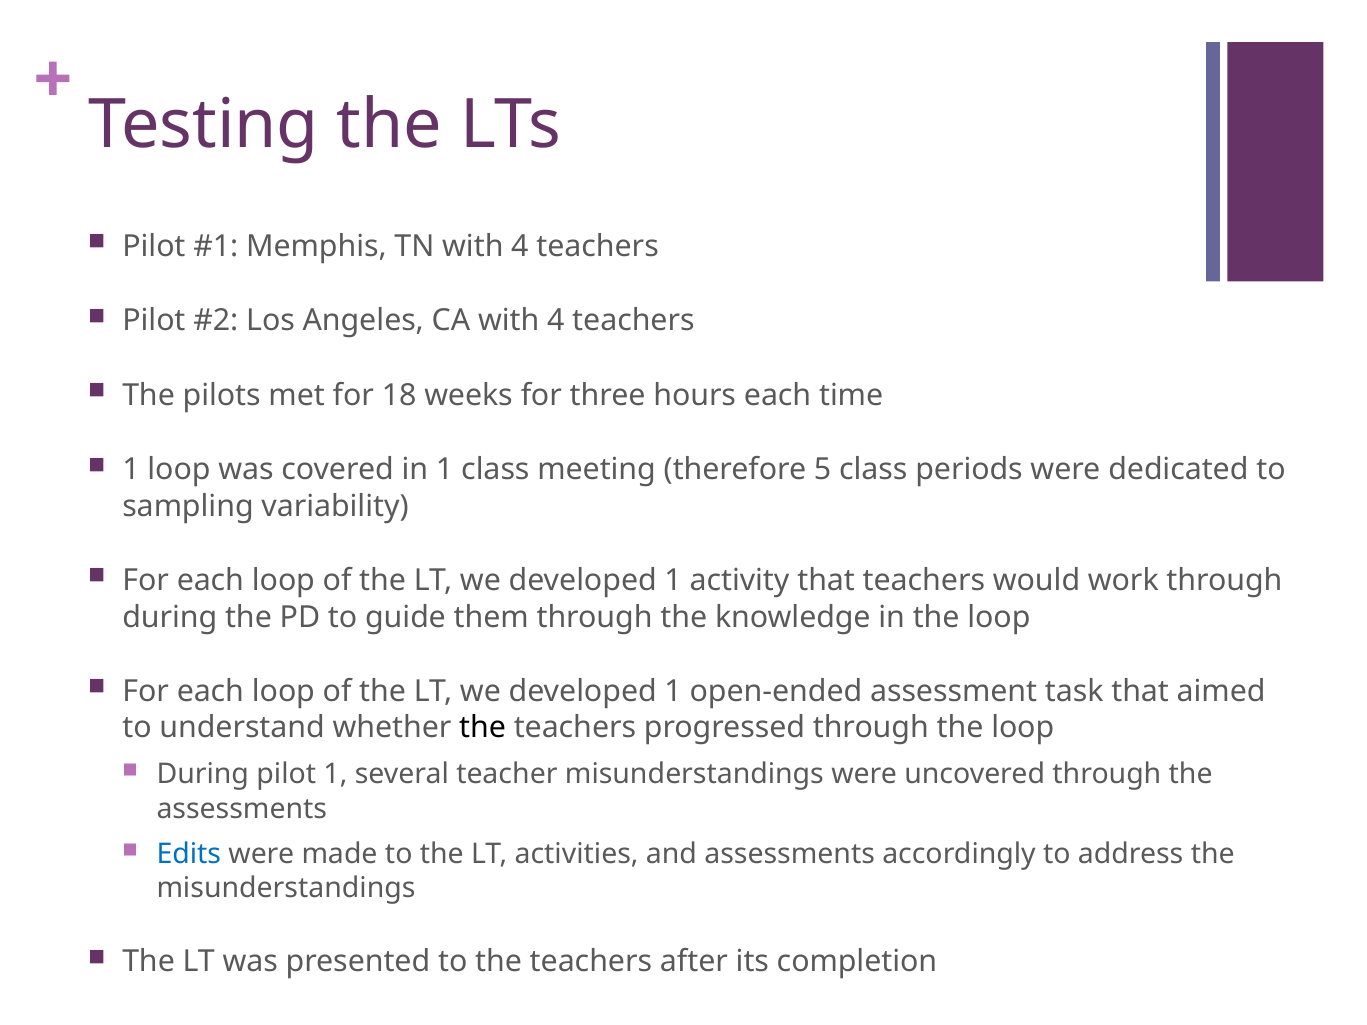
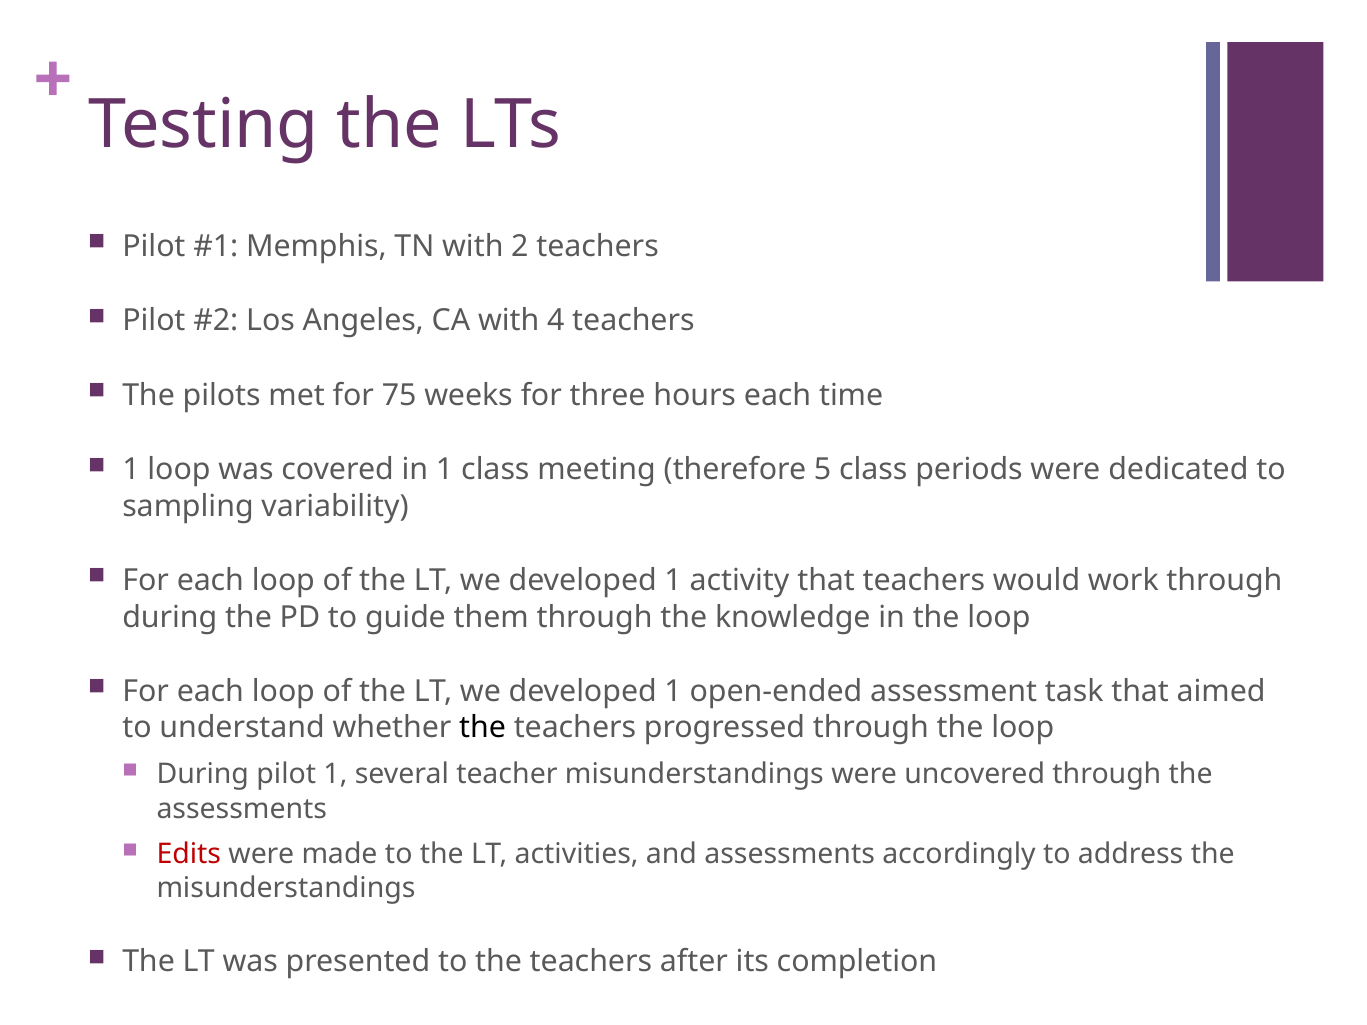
TN with 4: 4 -> 2
18: 18 -> 75
Edits colour: blue -> red
